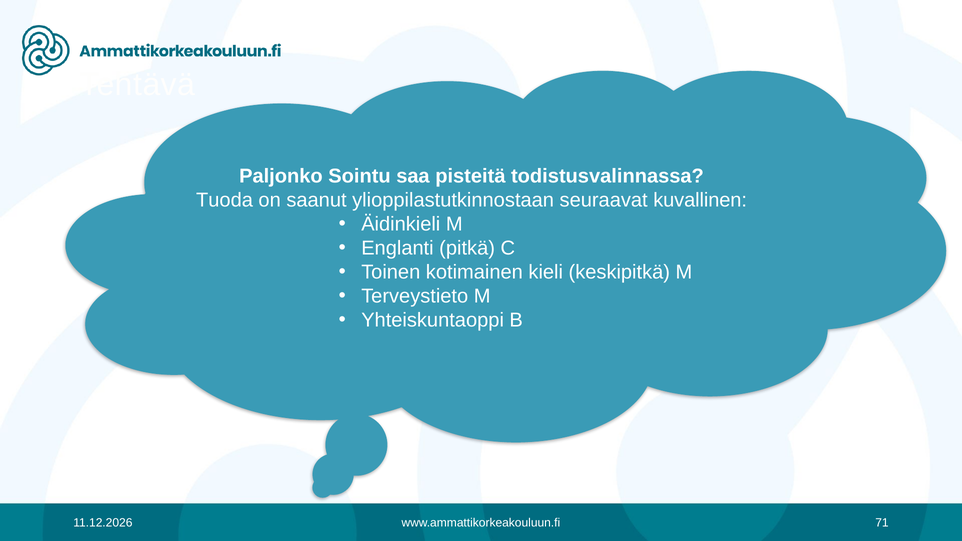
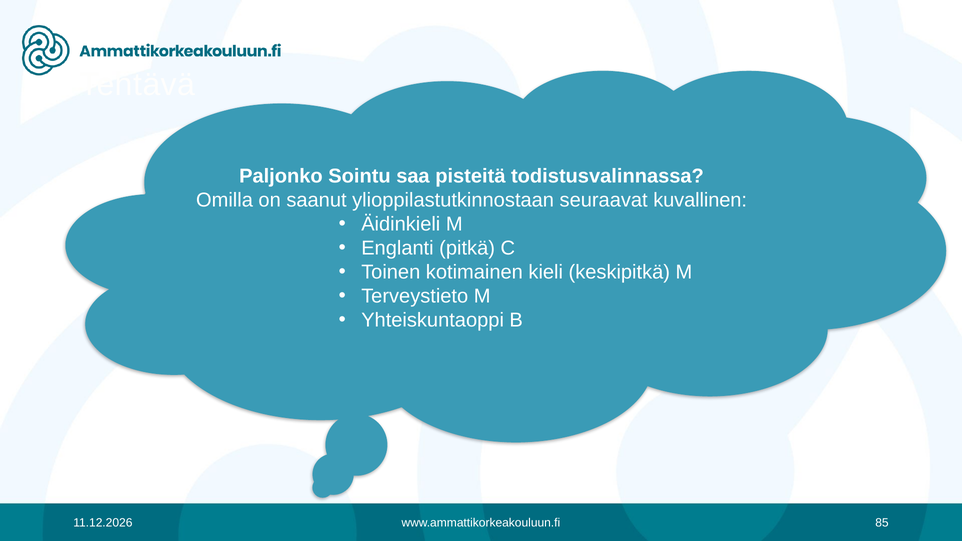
Tuoda: Tuoda -> Omilla
71: 71 -> 85
